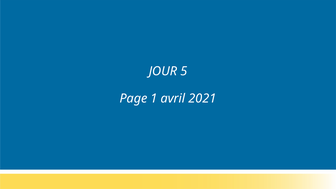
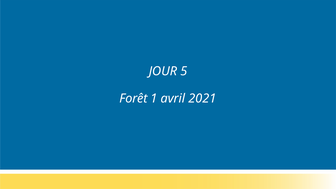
Page: Page -> Forêt
